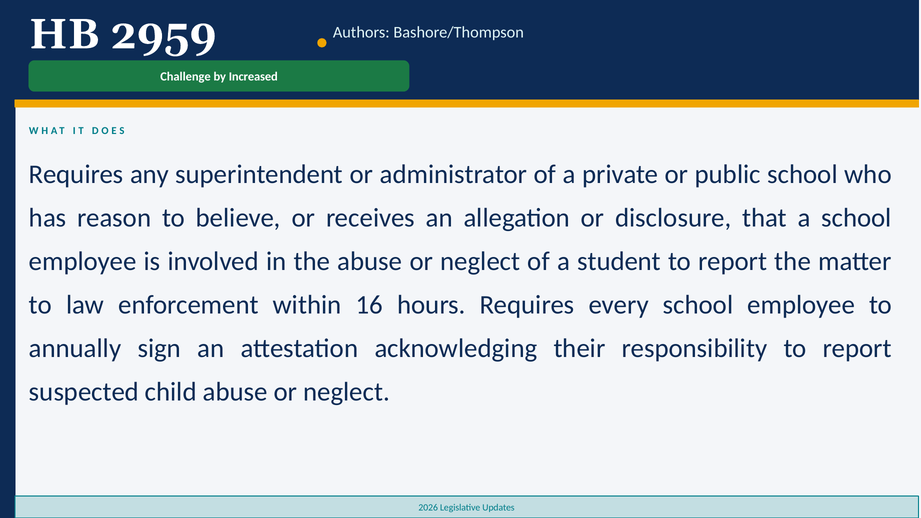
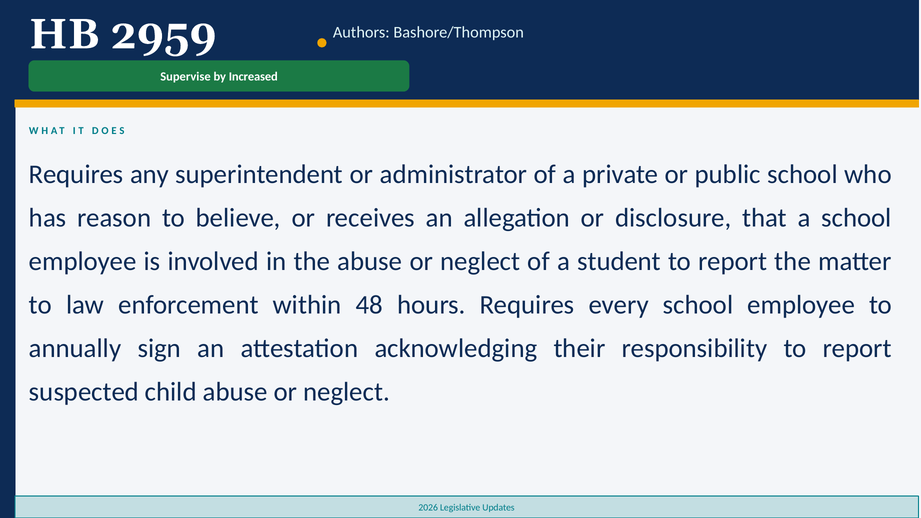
Challenge: Challenge -> Supervise
16: 16 -> 48
